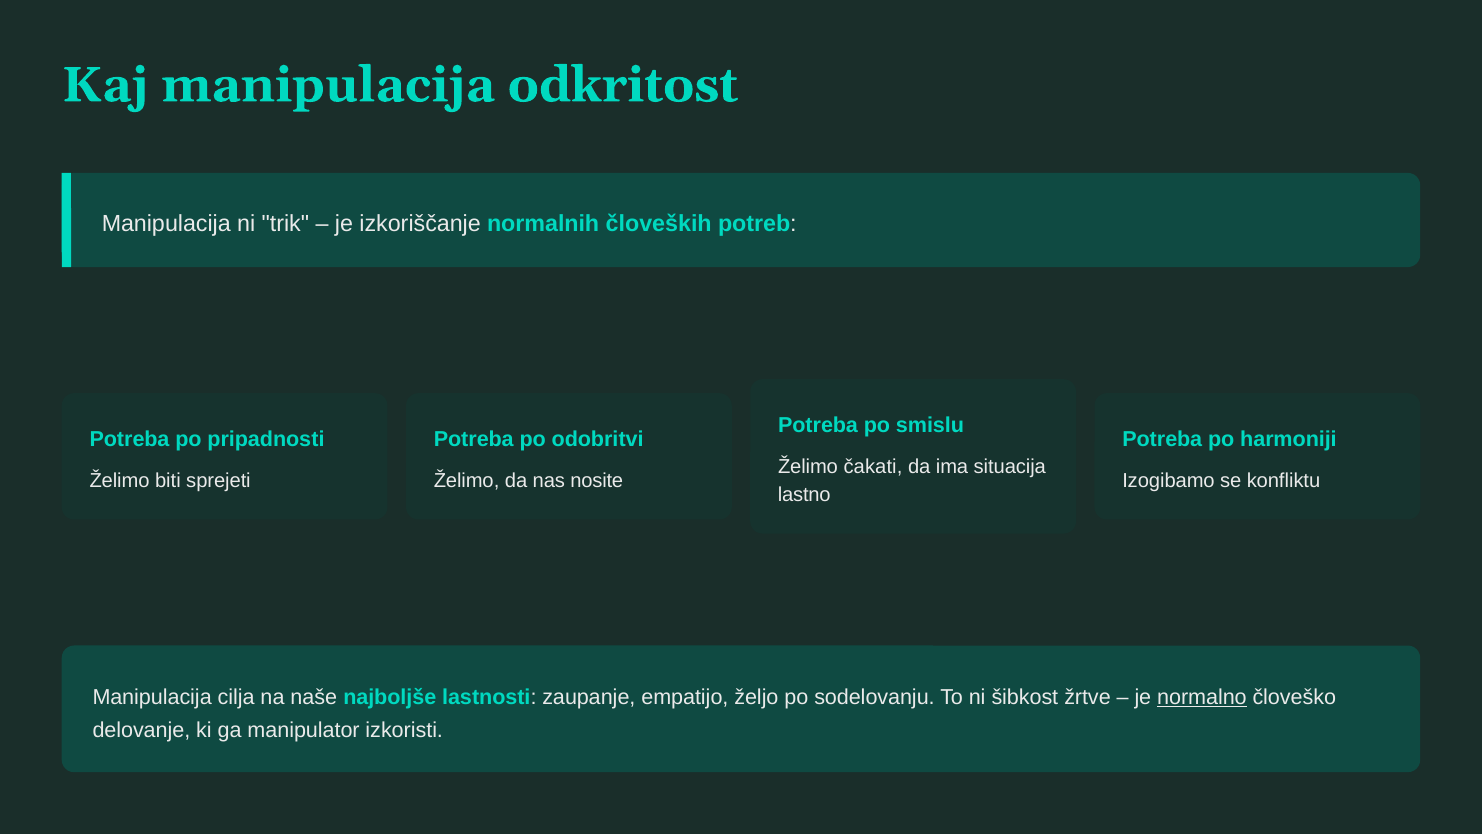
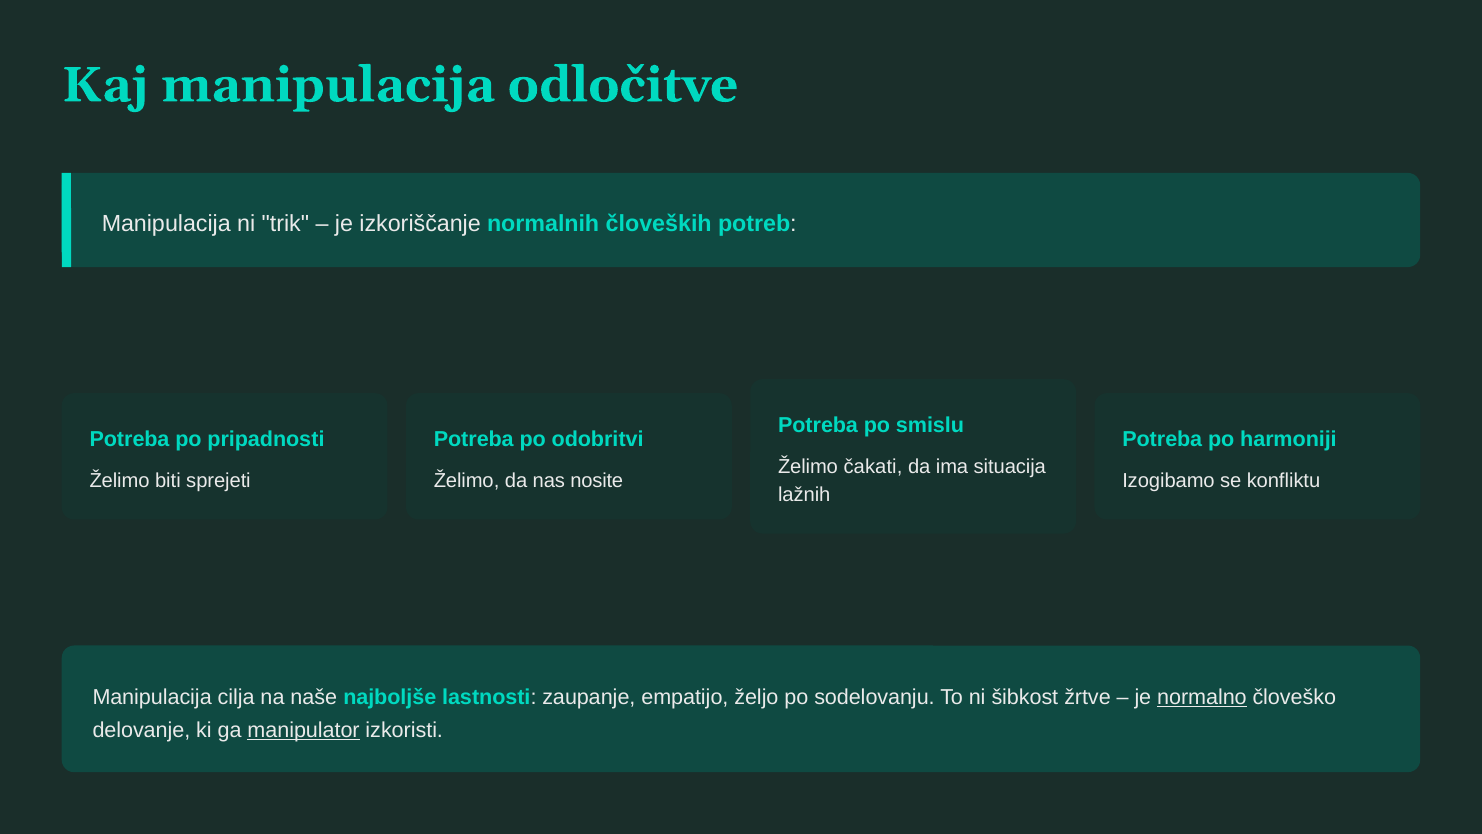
odkritost: odkritost -> odločitve
lastno: lastno -> lažnih
manipulator underline: none -> present
